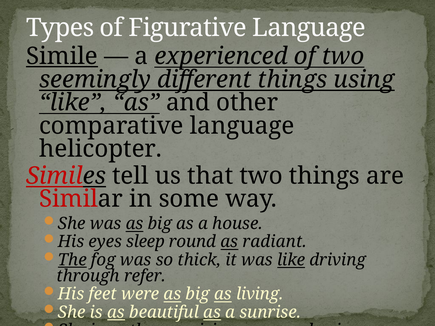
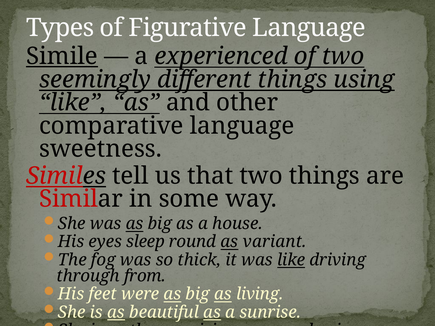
helicopter: helicopter -> sweetness
radiant: radiant -> variant
The at (72, 260) underline: present -> none
refer: refer -> from
